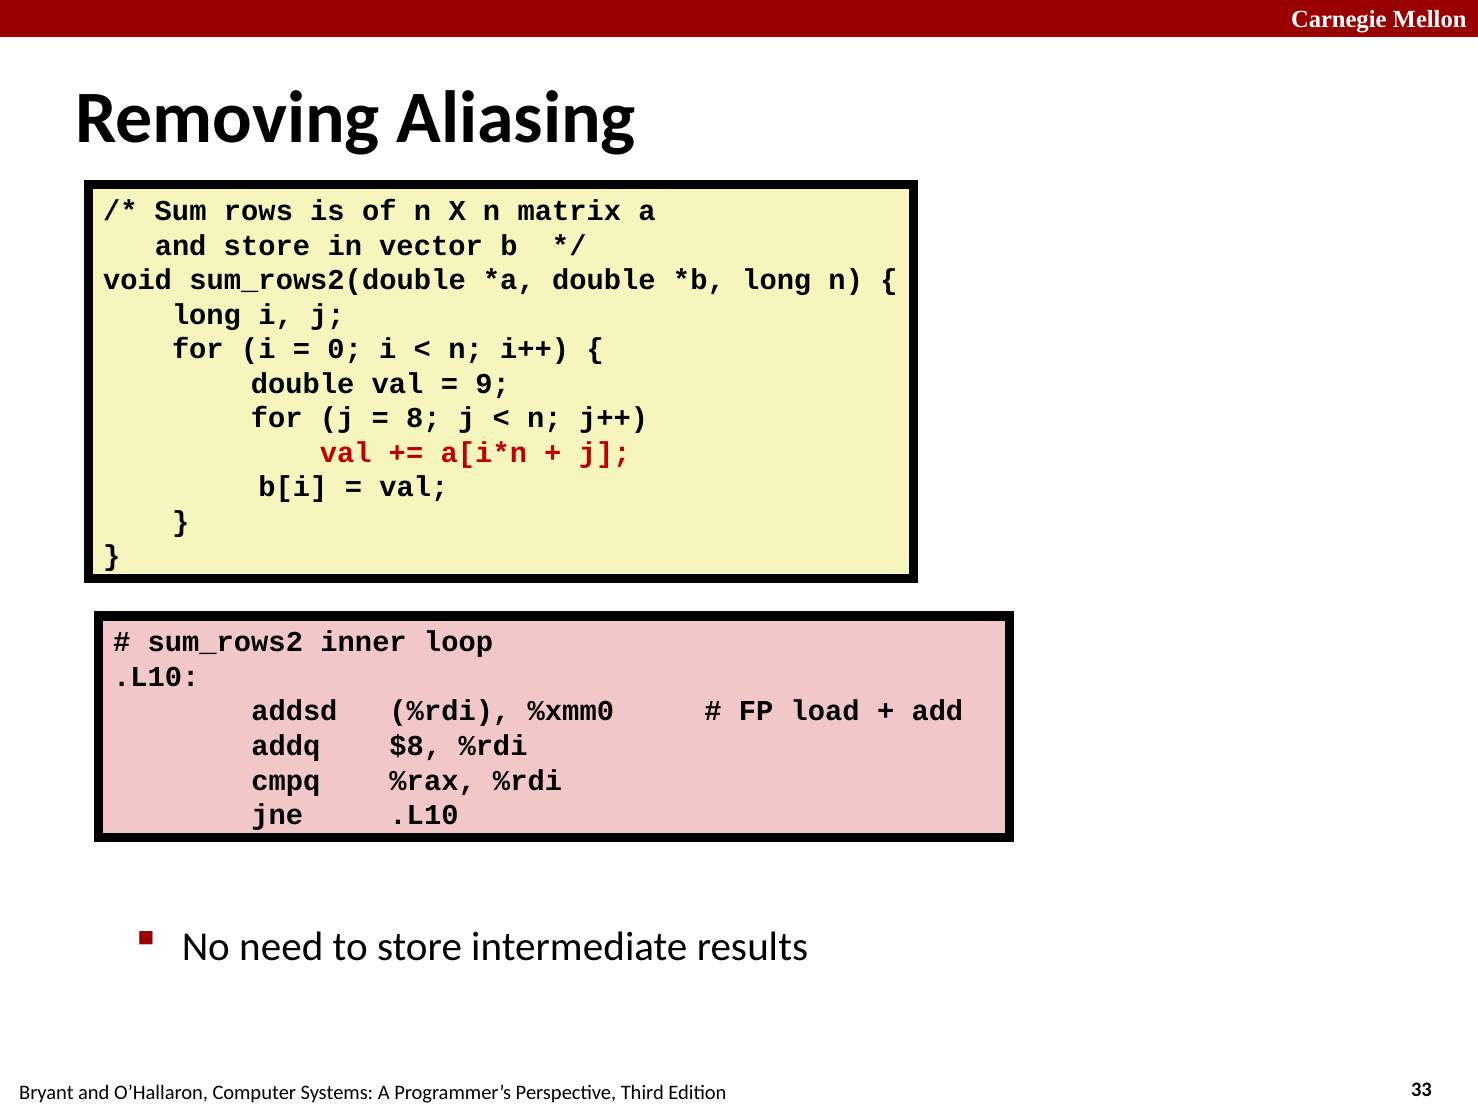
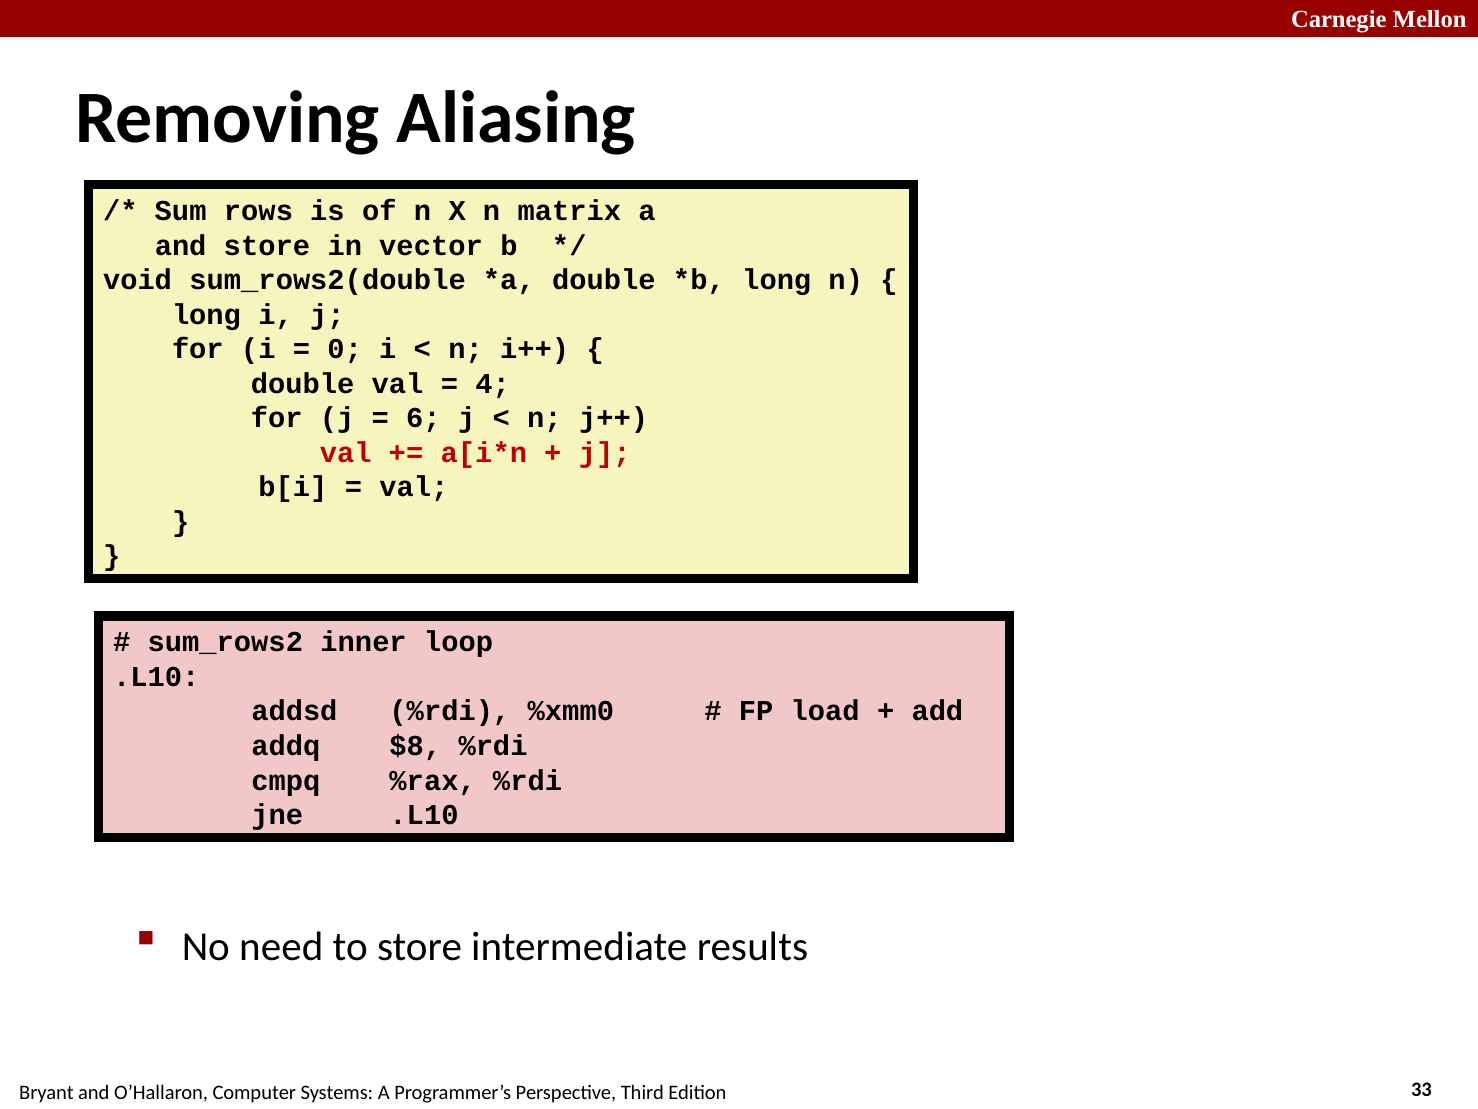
9: 9 -> 4
8: 8 -> 6
